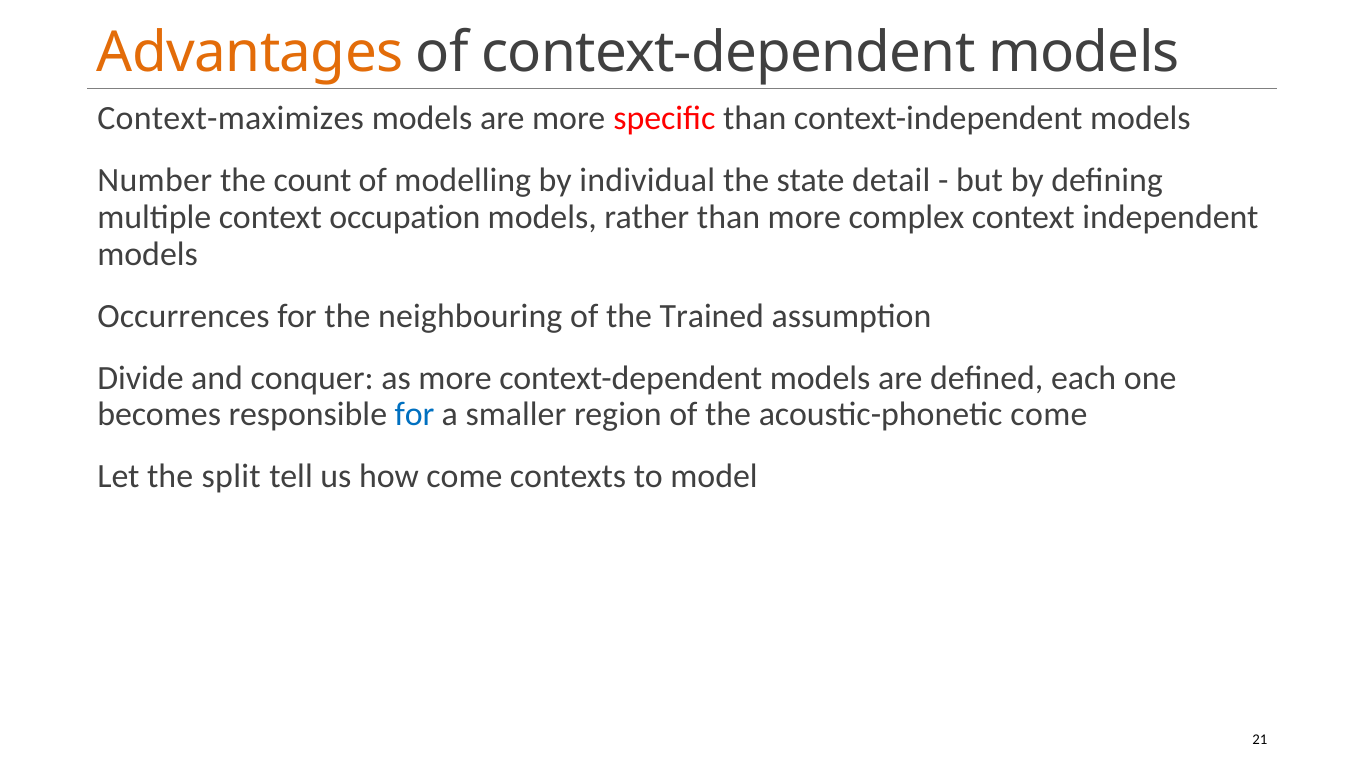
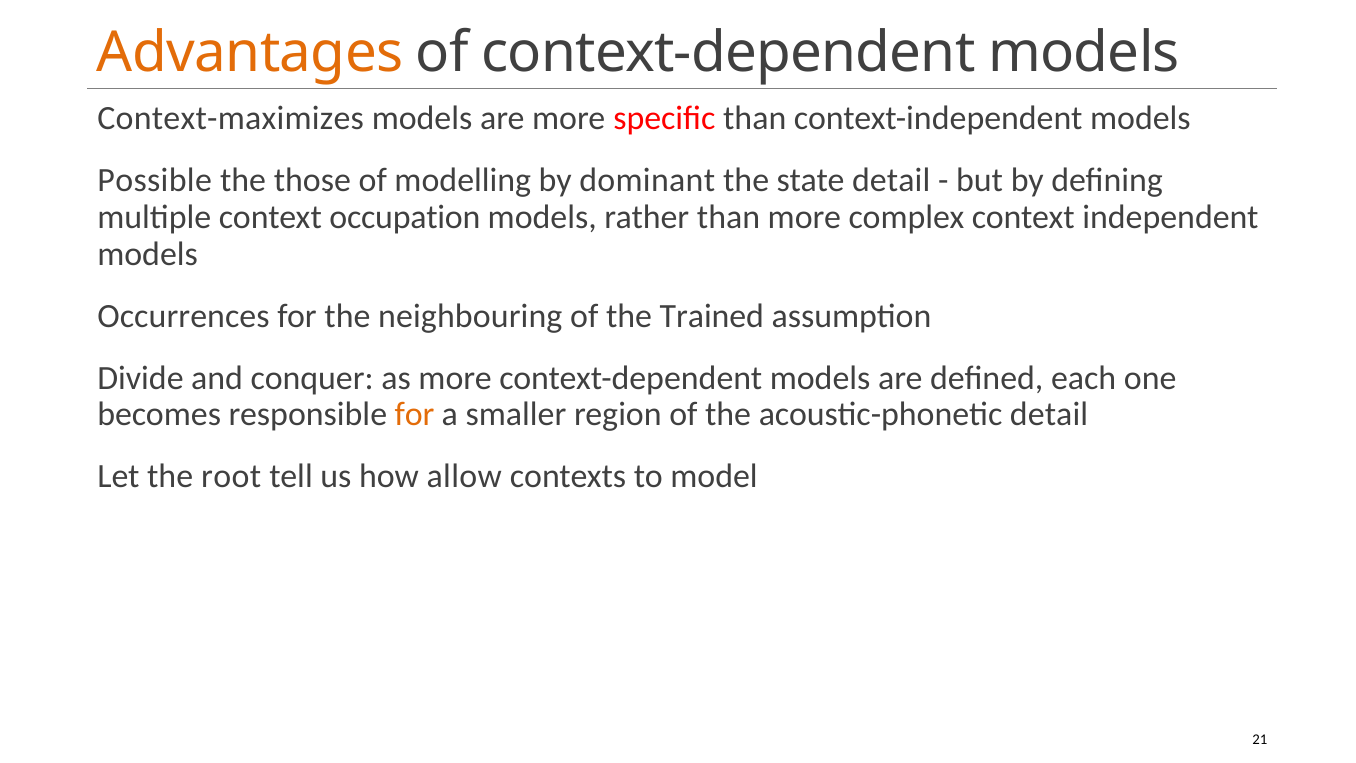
Number: Number -> Possible
count: count -> those
individual: individual -> dominant
for at (415, 414) colour: blue -> orange
acoustic-phonetic come: come -> detail
split: split -> root
how come: come -> allow
